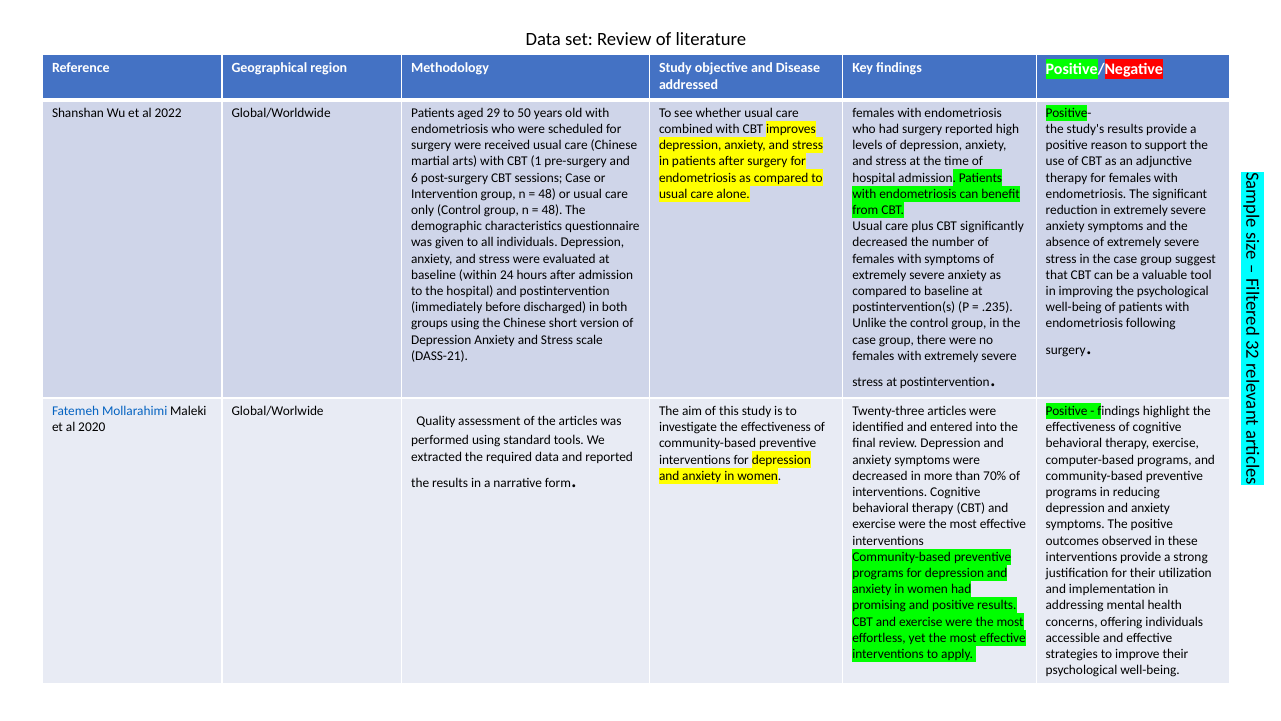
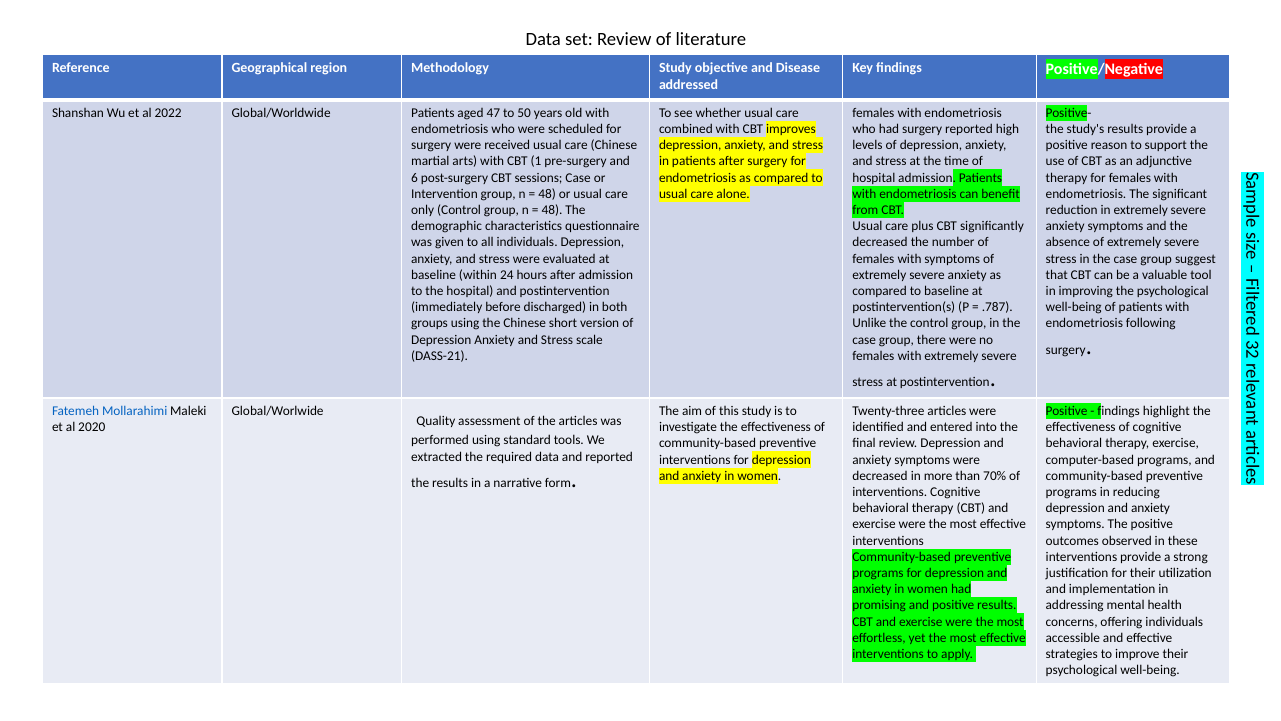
29: 29 -> 47
.235: .235 -> .787
